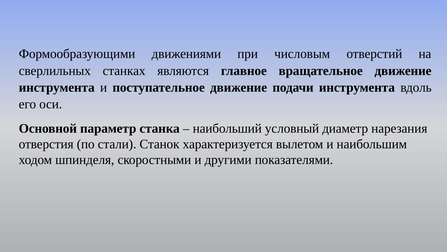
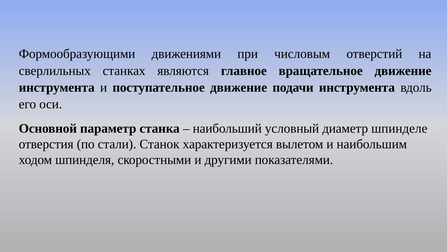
нарезания: нарезания -> шпинделе
